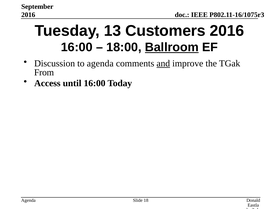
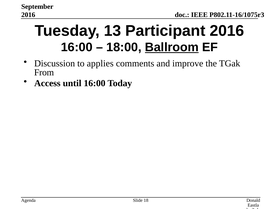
Customers: Customers -> Participant
to agenda: agenda -> applies
and underline: present -> none
